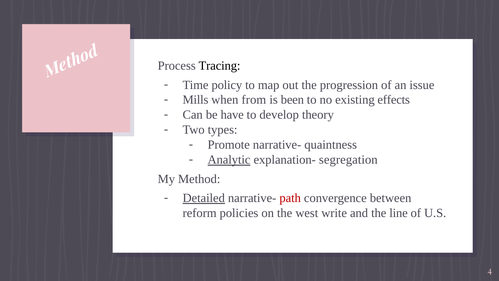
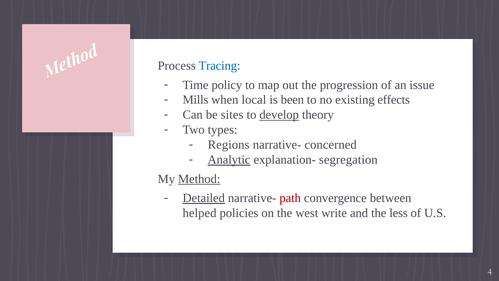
Tracing colour: black -> blue
from: from -> local
have: have -> sites
develop underline: none -> present
Promote: Promote -> Regions
quaintness: quaintness -> concerned
Method underline: none -> present
reform: reform -> helped
line: line -> less
